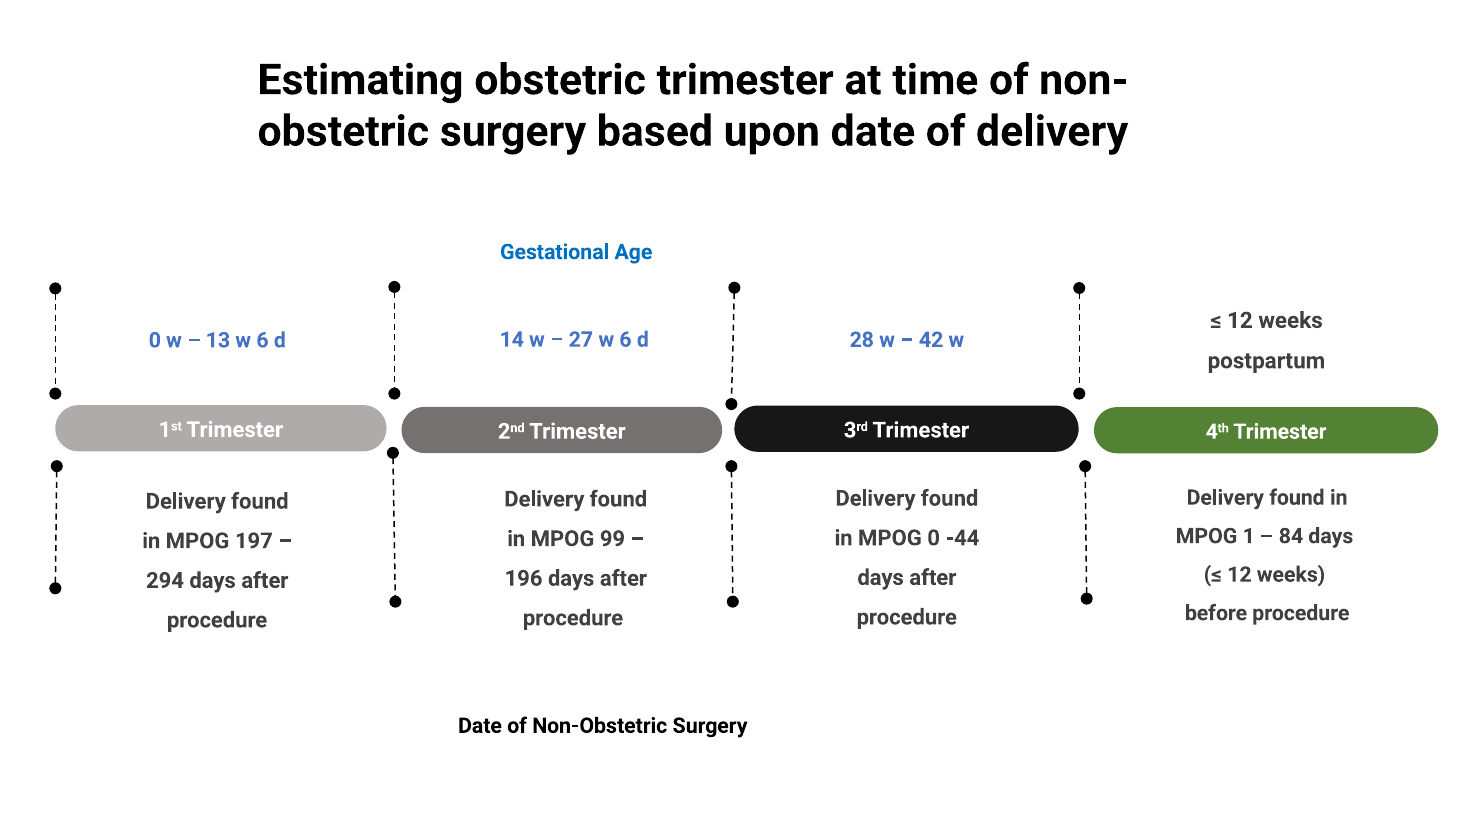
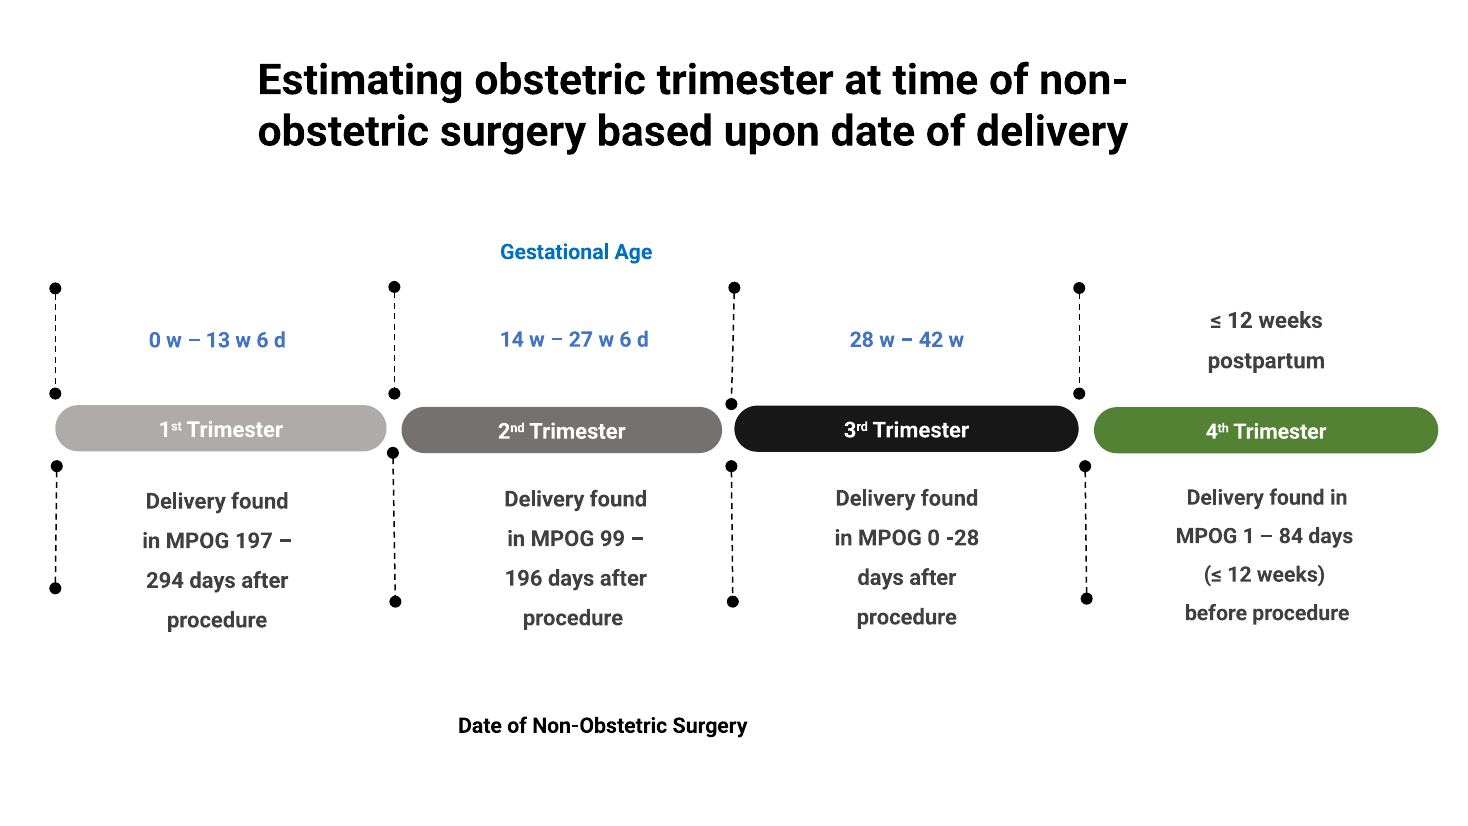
-44: -44 -> -28
